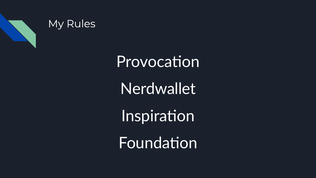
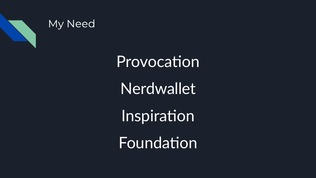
Rules: Rules -> Need
